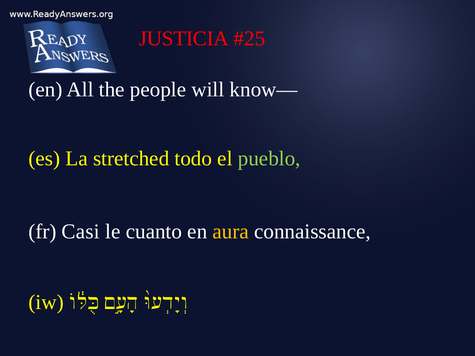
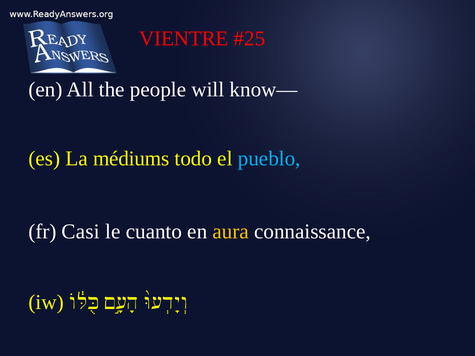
JUSTICIA: JUSTICIA -> VIENTRE
stretched: stretched -> médiums
pueblo colour: light green -> light blue
